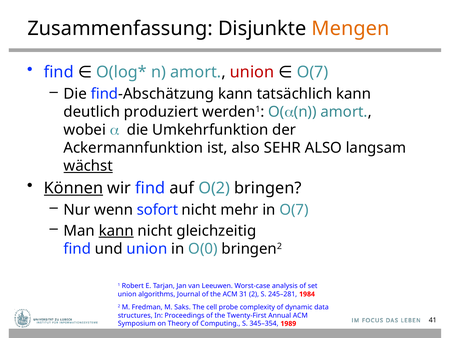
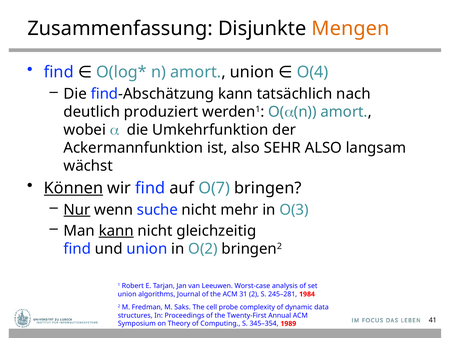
union at (252, 72) colour: red -> black
O(7 at (313, 72): O(7 -> O(4
tatsächlich kann: kann -> nach
wächst underline: present -> none
O(2: O(2 -> O(7
Nur underline: none -> present
sofort: sofort -> suche
in O(7: O(7 -> O(3
O(0: O(0 -> O(2
